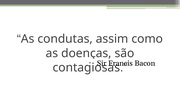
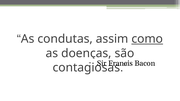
como underline: none -> present
